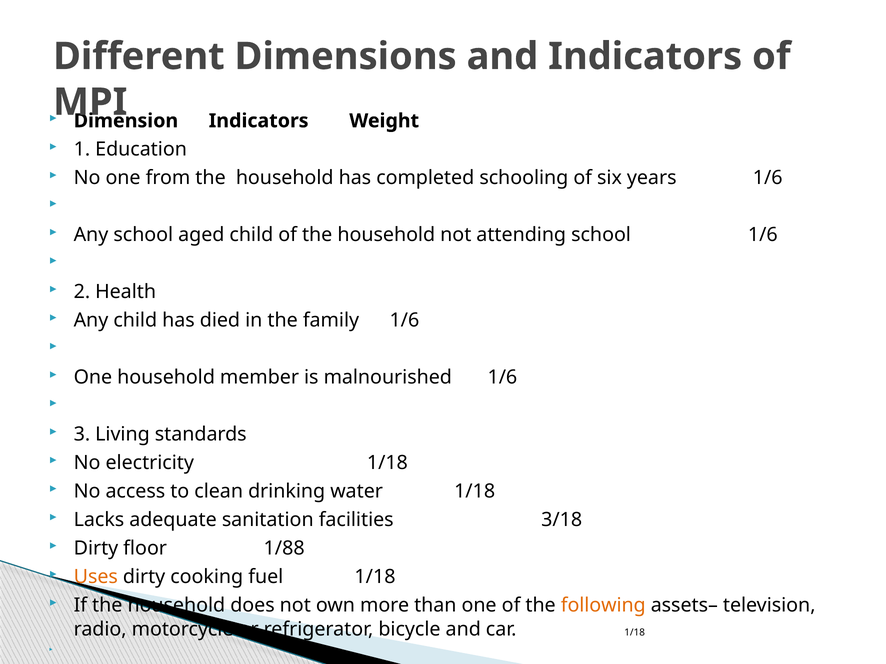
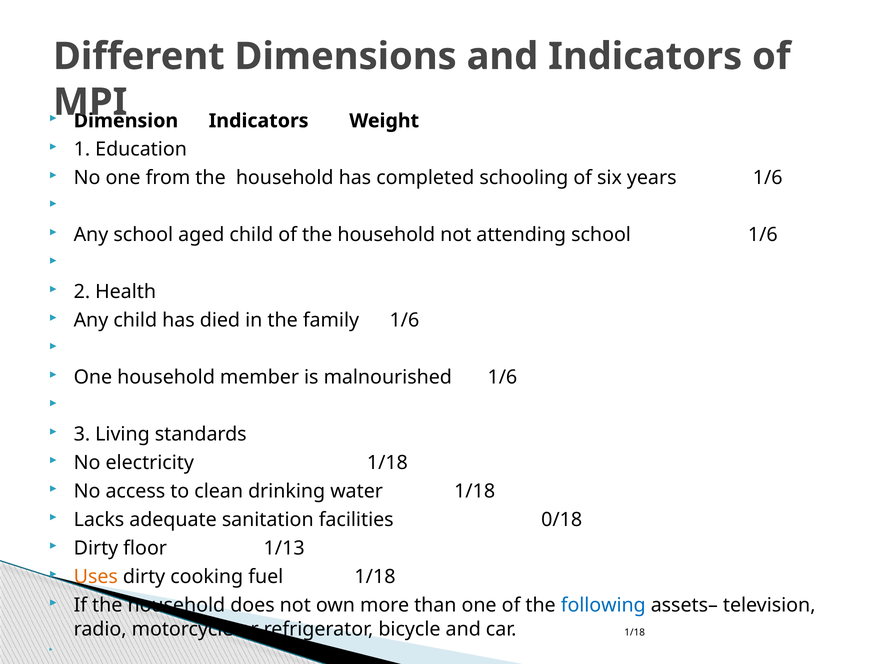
3/18: 3/18 -> 0/18
1/88: 1/88 -> 1/13
following colour: orange -> blue
